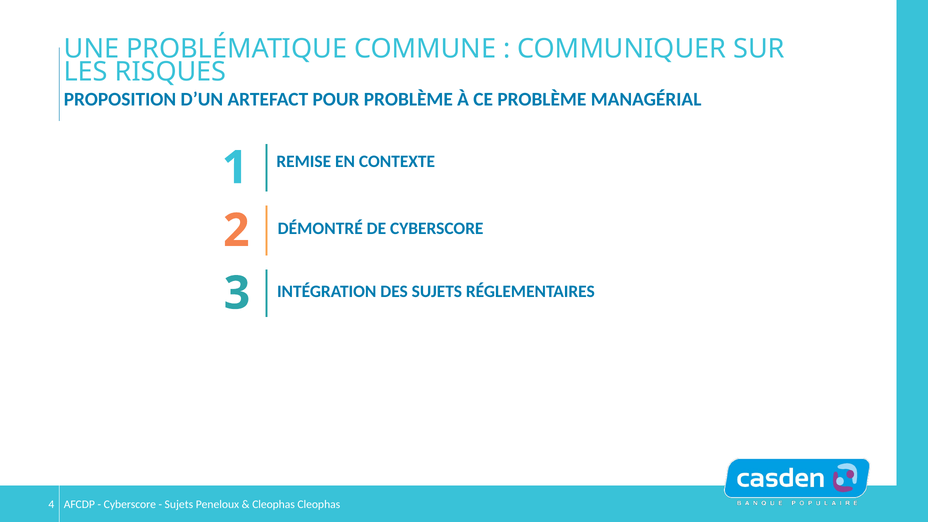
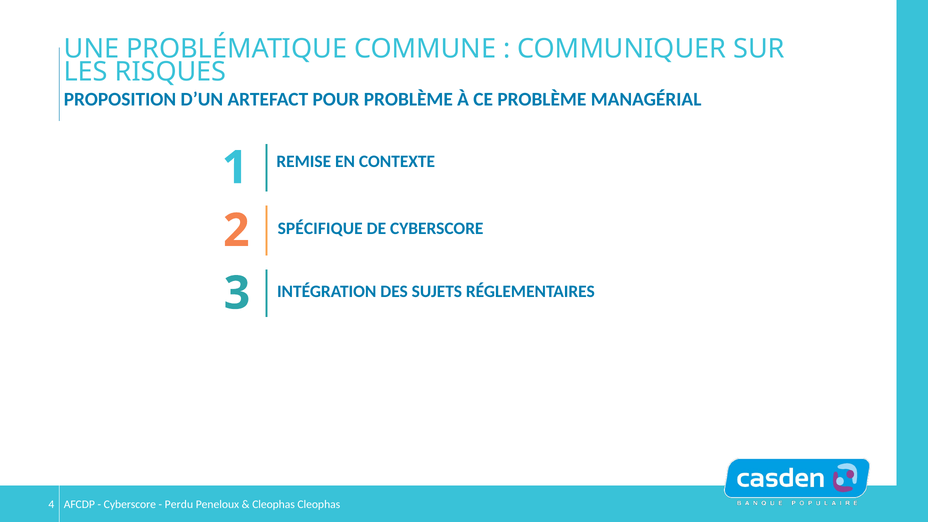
DÉMONTRÉ: DÉMONTRÉ -> SPÉCIFIQUE
Sujets at (179, 504): Sujets -> Perdu
